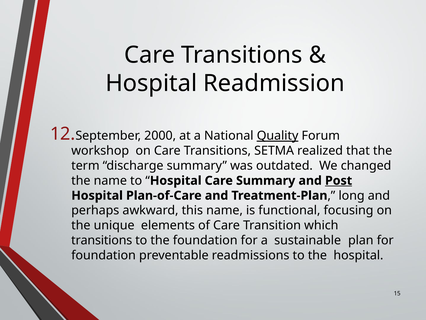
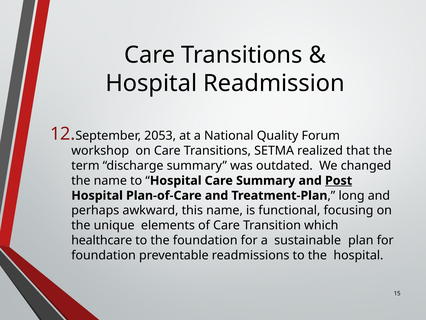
2000: 2000 -> 2053
Quality underline: present -> none
transitions at (102, 240): transitions -> healthcare
